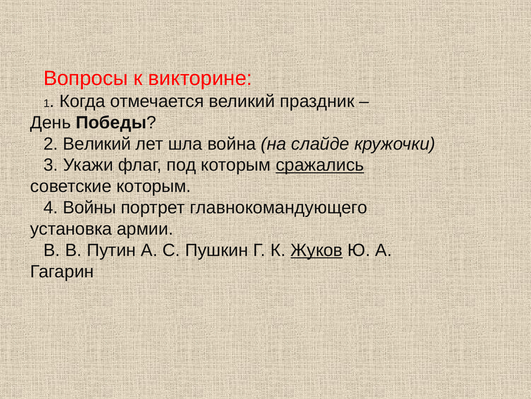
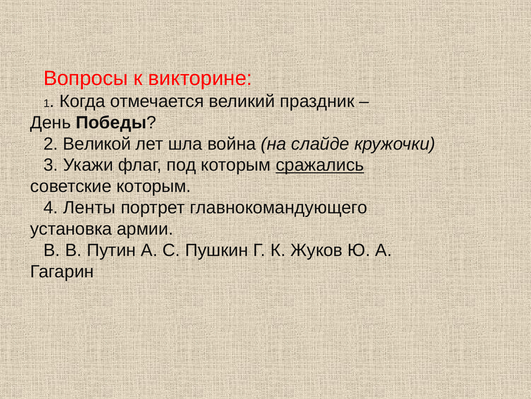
2 Великий: Великий -> Великой
Войны: Войны -> Ленты
Жуков underline: present -> none
